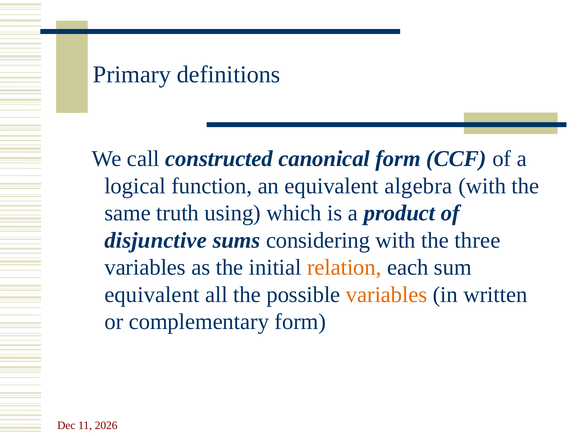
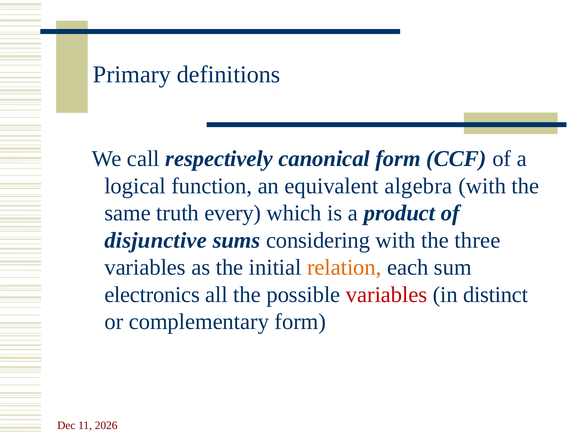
constructed: constructed -> respectively
using: using -> every
equivalent at (152, 294): equivalent -> electronics
variables at (387, 294) colour: orange -> red
written: written -> distinct
